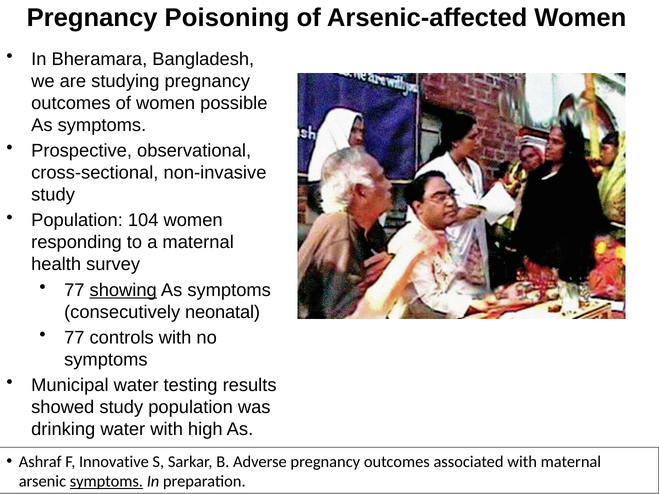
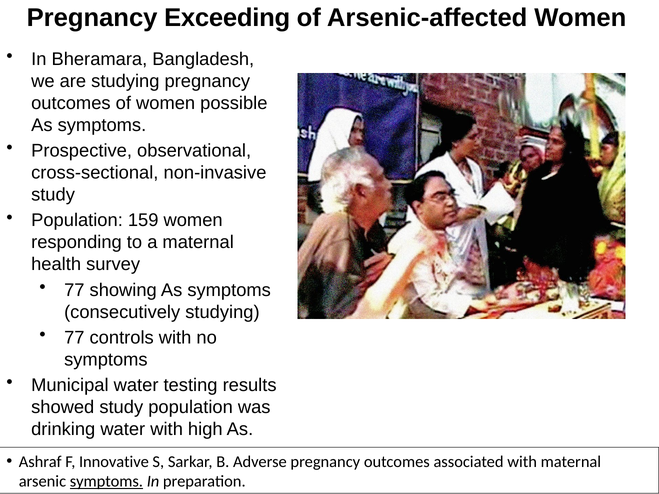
Poisoning: Poisoning -> Exceeding
104: 104 -> 159
showing underline: present -> none
consecutively neonatal: neonatal -> studying
